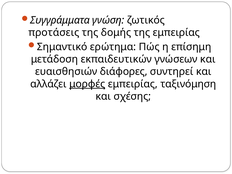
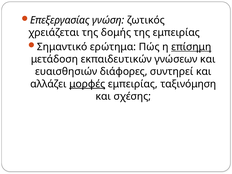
Συγγράμματα: Συγγράμματα -> Επεξεργασίας
προτάσεις: προτάσεις -> χρειάζεται
επίσημη underline: none -> present
